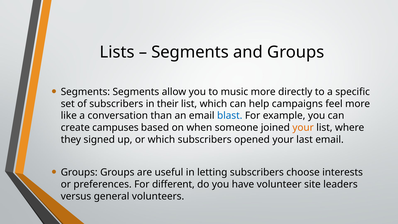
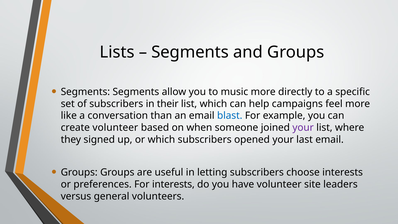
create campuses: campuses -> volunteer
your at (303, 128) colour: orange -> purple
For different: different -> interests
